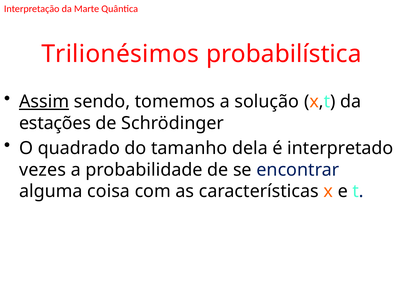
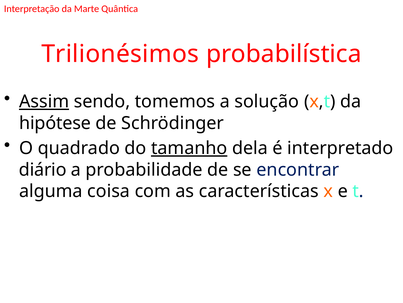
estações: estações -> hipótese
tamanho underline: none -> present
vezes: vezes -> diário
